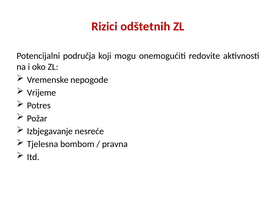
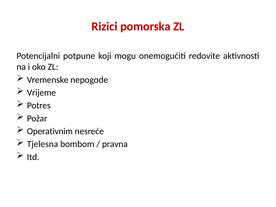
odštetnih: odštetnih -> pomorska
područja: područja -> potpune
Izbjegavanje: Izbjegavanje -> Operativnim
